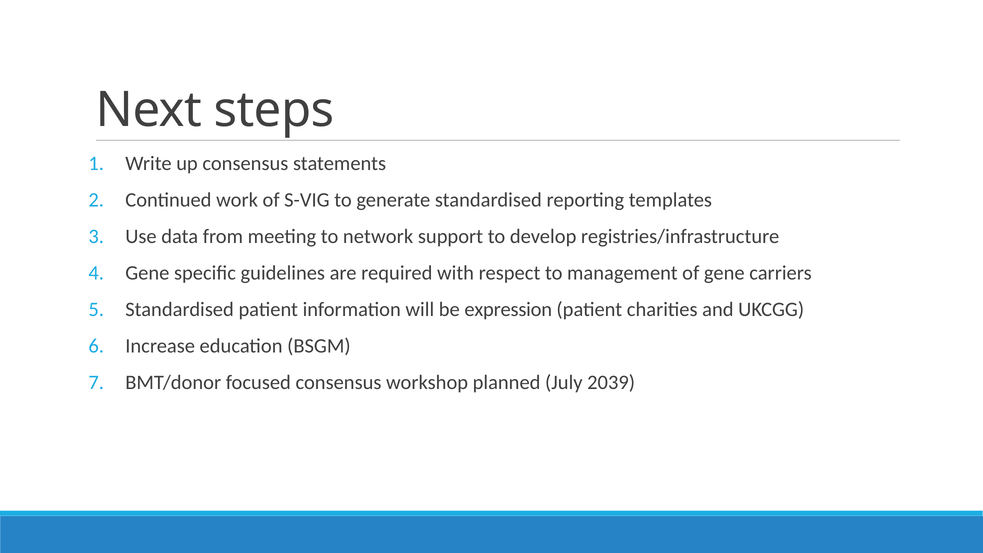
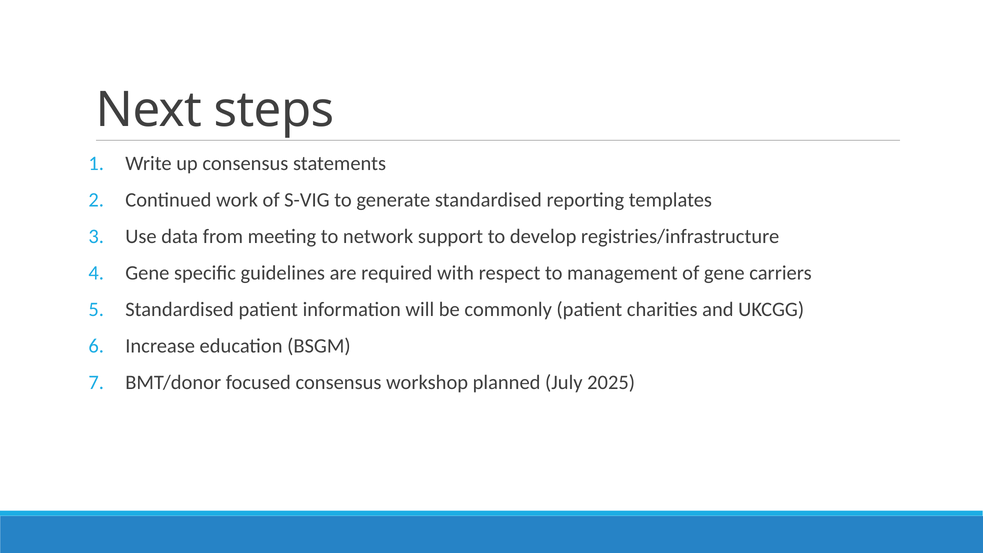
expression: expression -> commonly
2039: 2039 -> 2025
